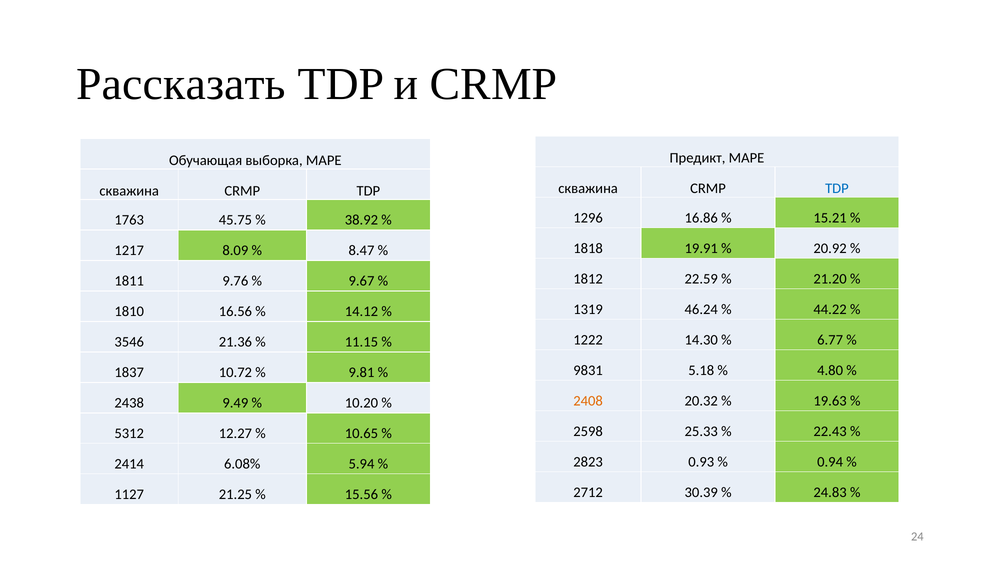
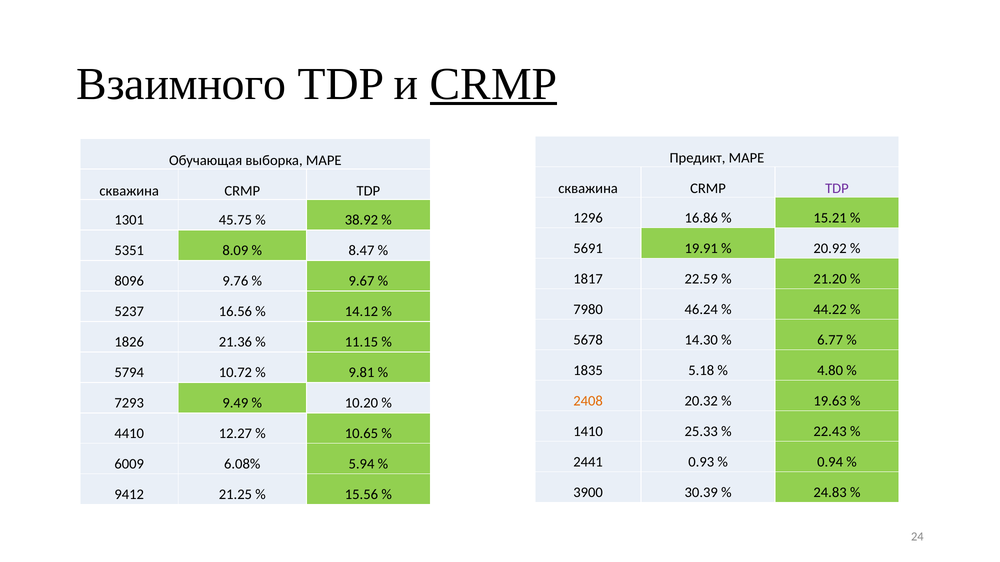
Рассказать: Рассказать -> Взаимного
CRMP at (494, 84) underline: none -> present
TDP at (837, 189) colour: blue -> purple
1763: 1763 -> 1301
1818 at (588, 249): 1818 -> 5691
1217: 1217 -> 5351
1812 at (588, 279): 1812 -> 1817
1811: 1811 -> 8096
1319: 1319 -> 7980
1810: 1810 -> 5237
1222: 1222 -> 5678
3546: 3546 -> 1826
9831: 9831 -> 1835
1837: 1837 -> 5794
2438: 2438 -> 7293
2598: 2598 -> 1410
5312: 5312 -> 4410
2823: 2823 -> 2441
2414: 2414 -> 6009
2712: 2712 -> 3900
1127: 1127 -> 9412
